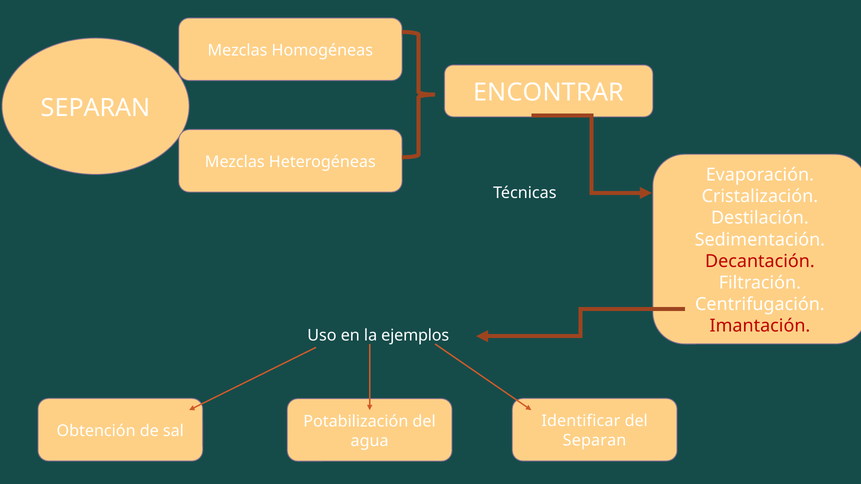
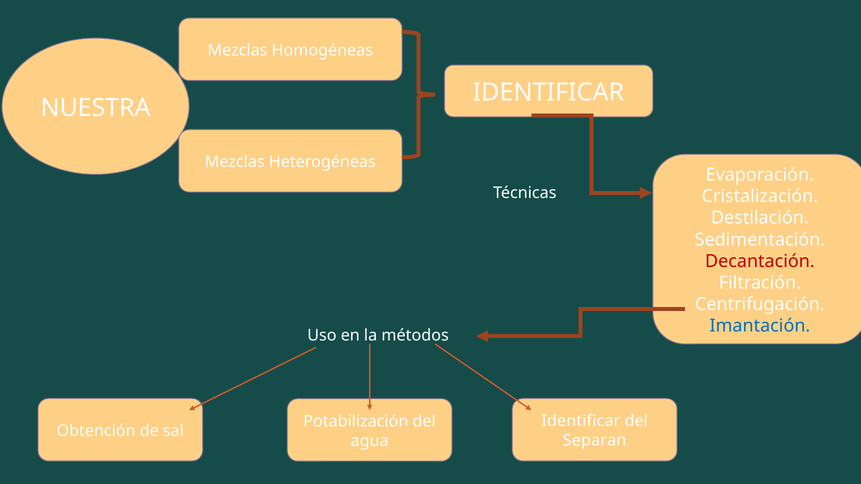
ENCONTRAR at (549, 93): ENCONTRAR -> IDENTIFICAR
SEPARAN at (96, 108): SEPARAN -> NUESTRA
Imantación colour: red -> blue
ejemplos: ejemplos -> métodos
